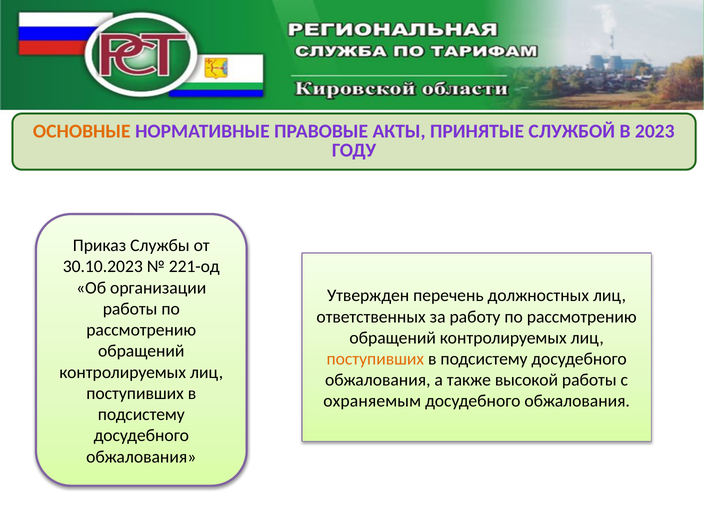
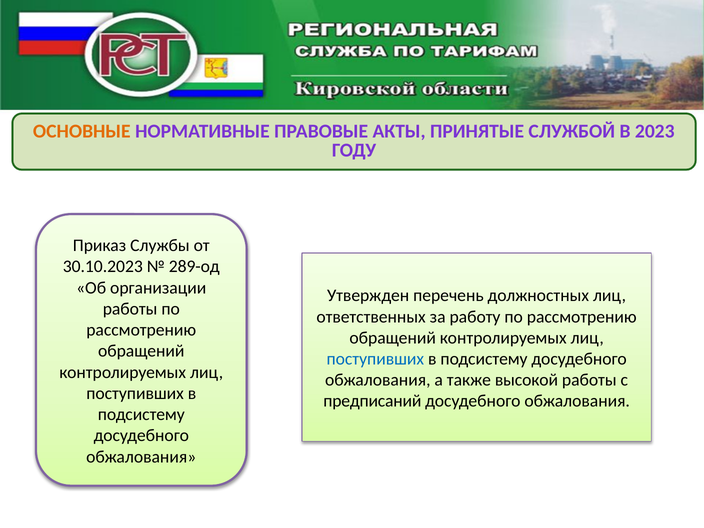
221-од: 221-од -> 289-од
поступивших at (375, 359) colour: orange -> blue
охраняемым: охраняемым -> предписаний
